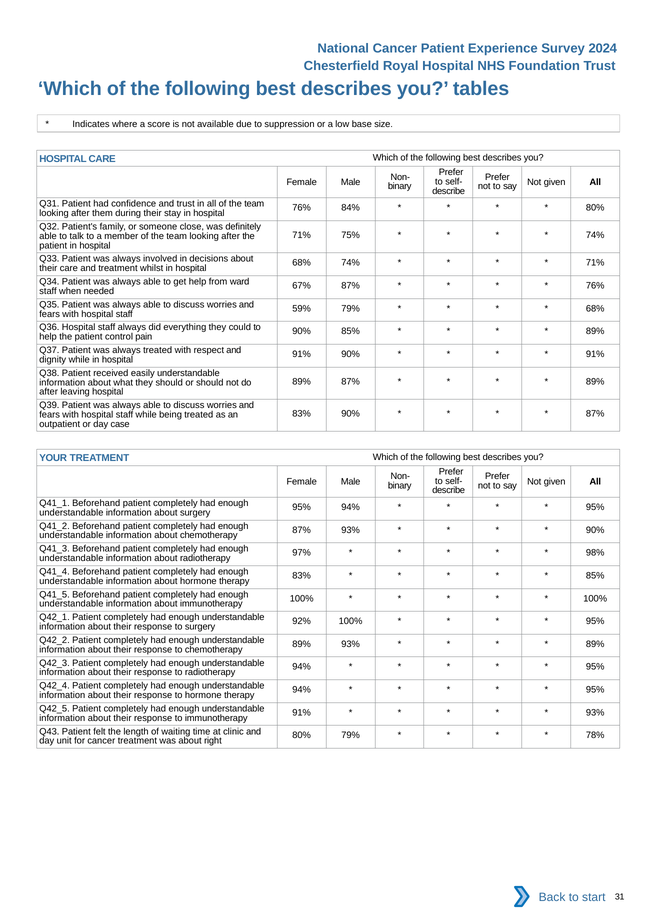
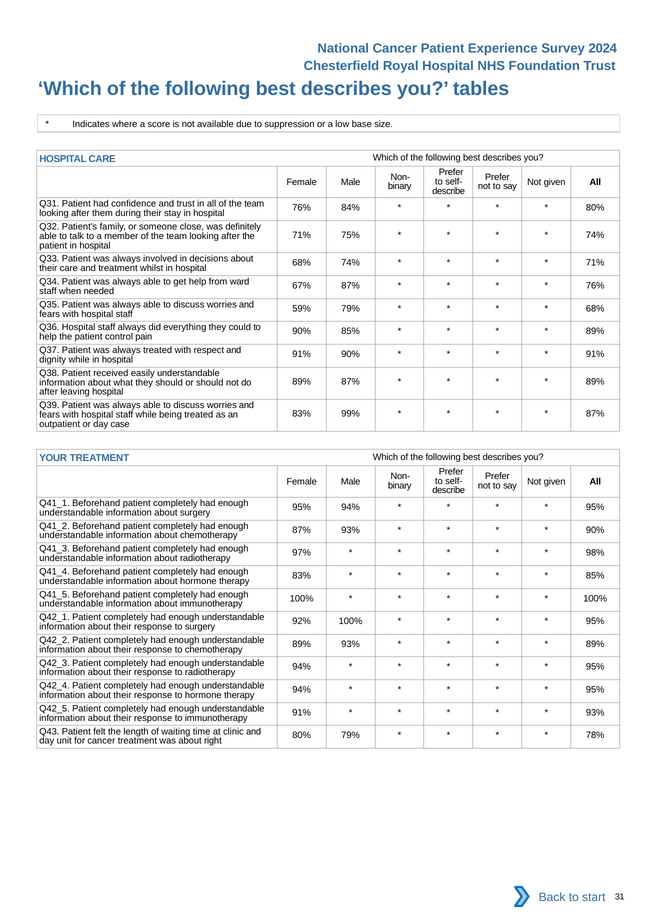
83% 90%: 90% -> 99%
